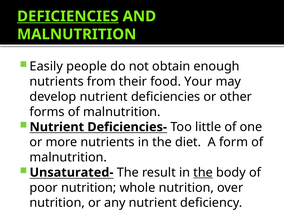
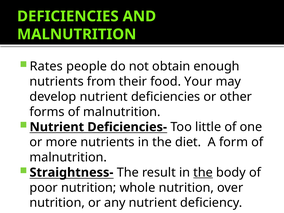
DEFICIENCIES at (68, 16) underline: present -> none
Easily: Easily -> Rates
Unsaturated-: Unsaturated- -> Straightness-
